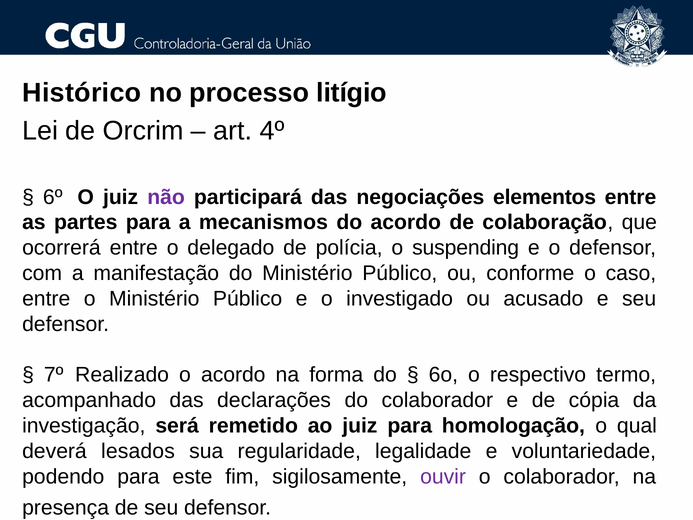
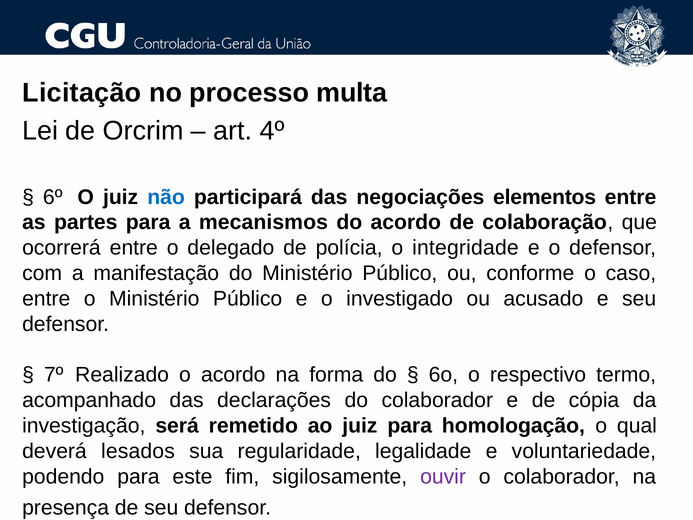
Histórico: Histórico -> Licitação
litígio: litígio -> multa
não colour: purple -> blue
suspending: suspending -> integridade
